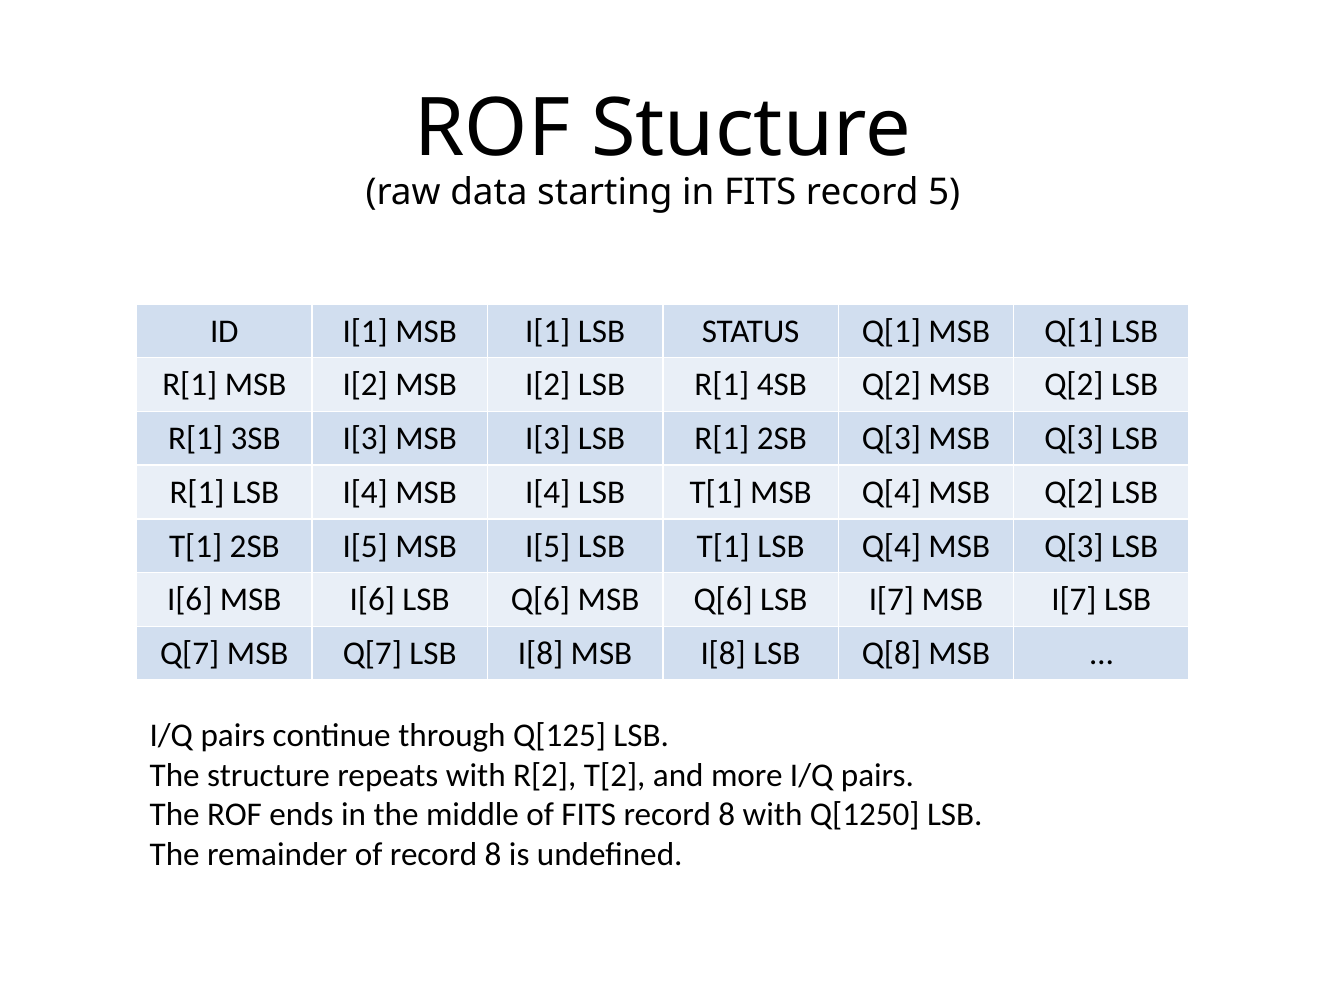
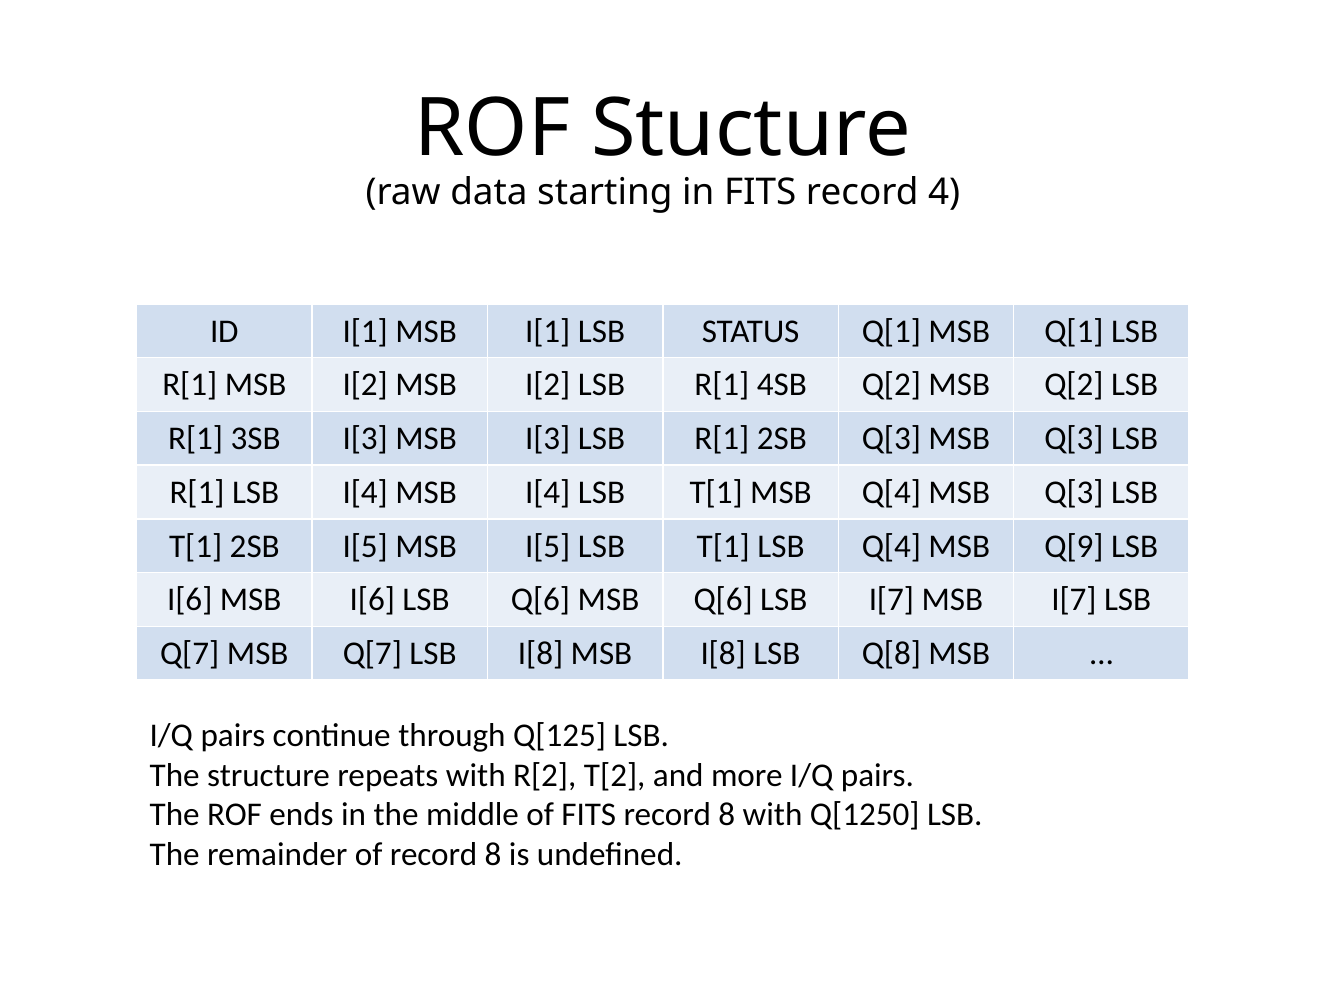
5: 5 -> 4
Q[4 MSB Q[2: Q[2 -> Q[3
Q[4 MSB Q[3: Q[3 -> Q[9
